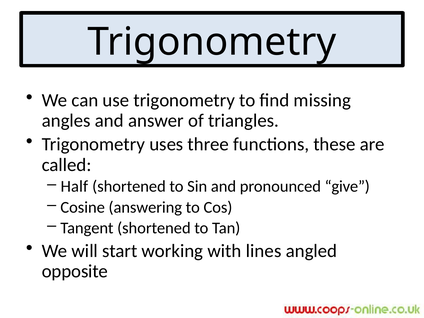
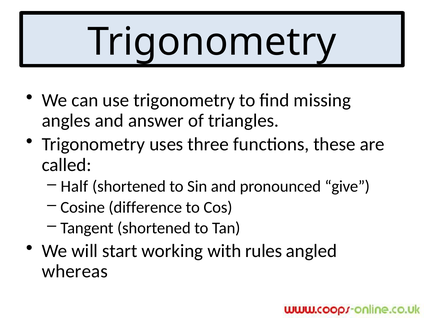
answering: answering -> difference
lines: lines -> rules
opposite: opposite -> whereas
